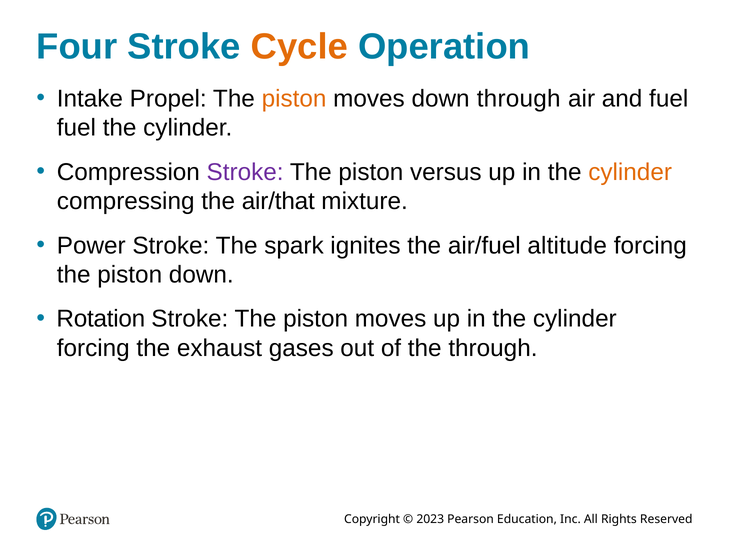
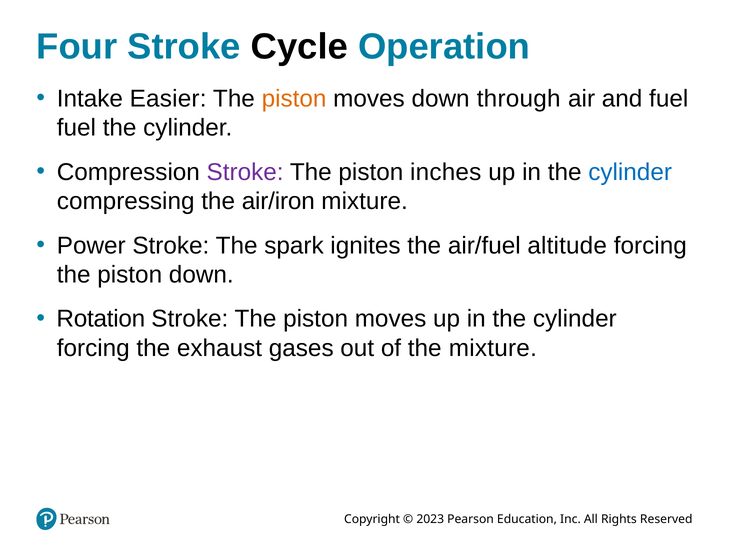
Cycle colour: orange -> black
Propel: Propel -> Easier
versus: versus -> inches
cylinder at (630, 172) colour: orange -> blue
air/that: air/that -> air/iron
the through: through -> mixture
